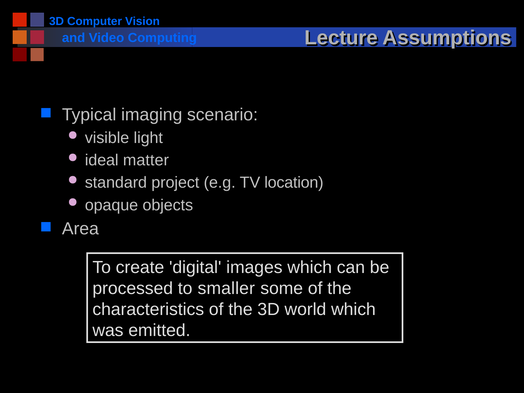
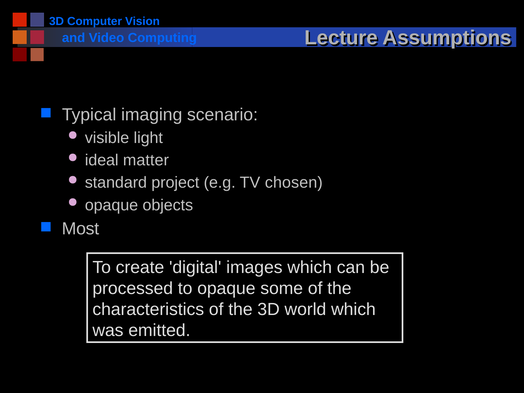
location: location -> chosen
Area: Area -> Most
to smaller: smaller -> opaque
